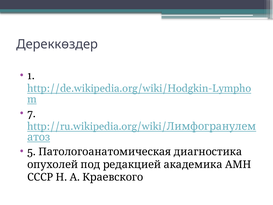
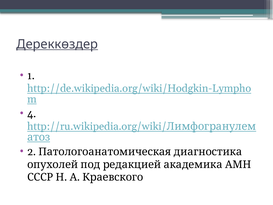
Дереккөздер underline: none -> present
7: 7 -> 4
5: 5 -> 2
